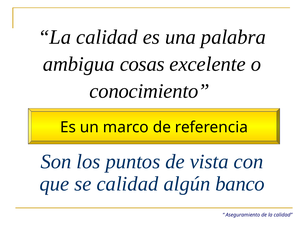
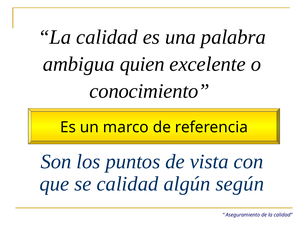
cosas: cosas -> quien
banco: banco -> según
